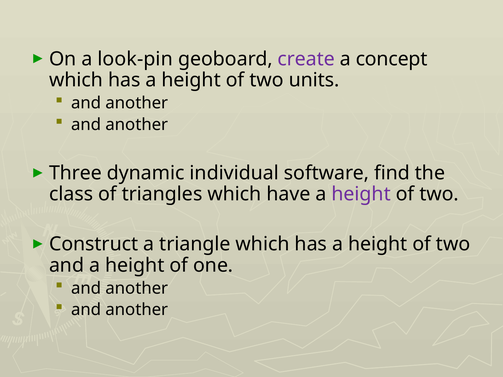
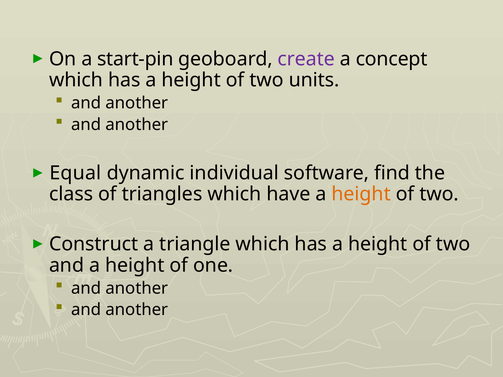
look-pin: look-pin -> start-pin
Three: Three -> Equal
height at (361, 194) colour: purple -> orange
